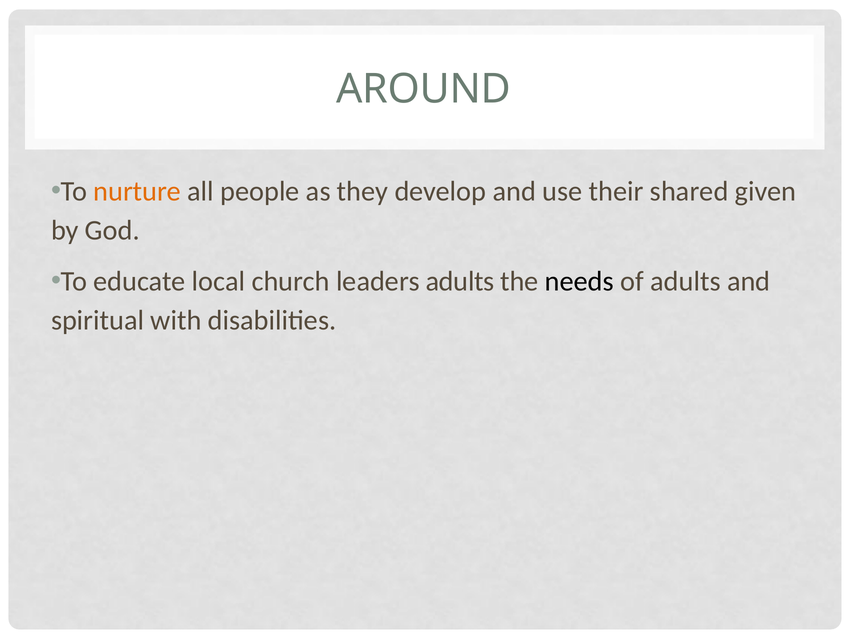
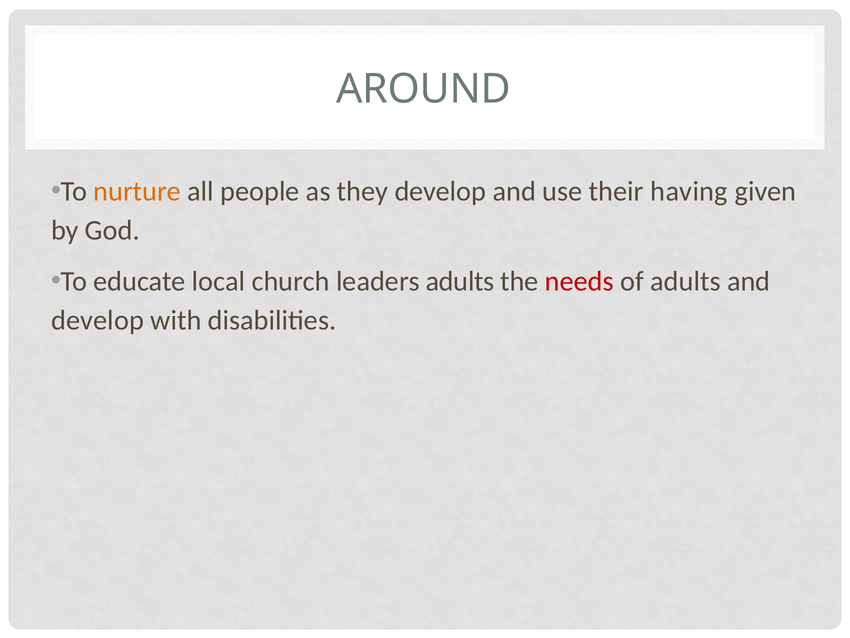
shared: shared -> having
needs colour: black -> red
spiritual at (98, 320): spiritual -> develop
